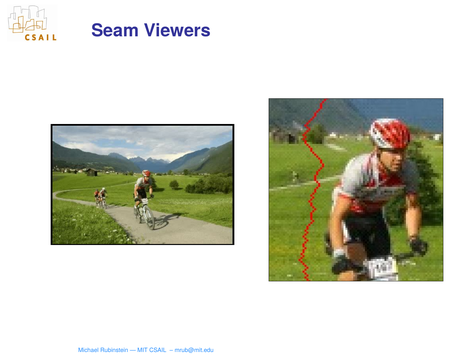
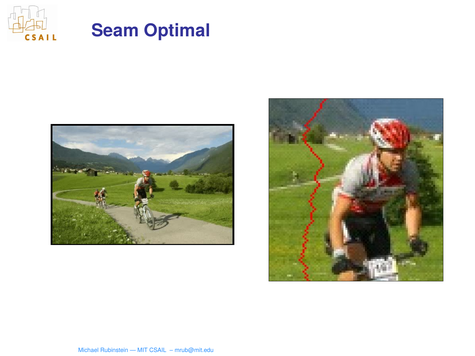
Viewers: Viewers -> Optimal
